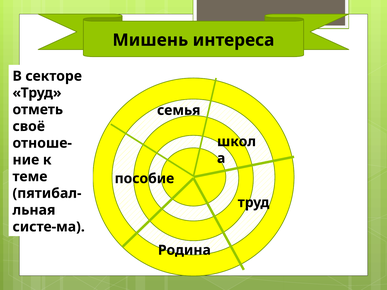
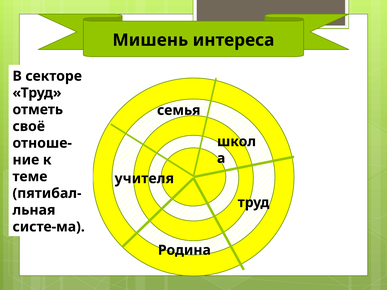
пособие: пособие -> учителя
